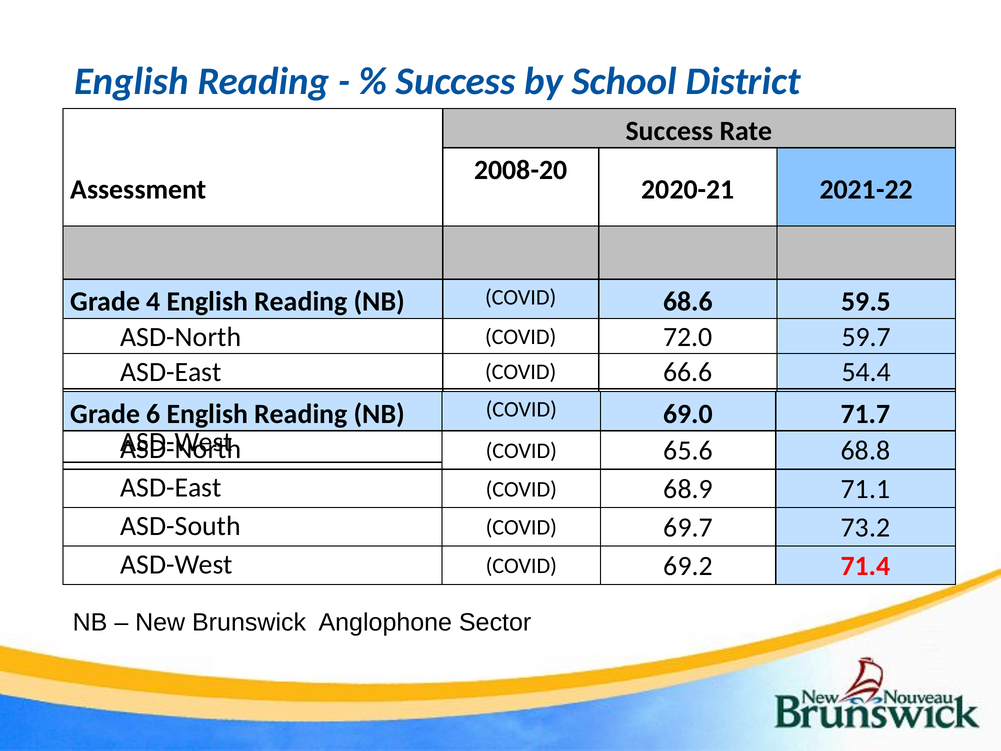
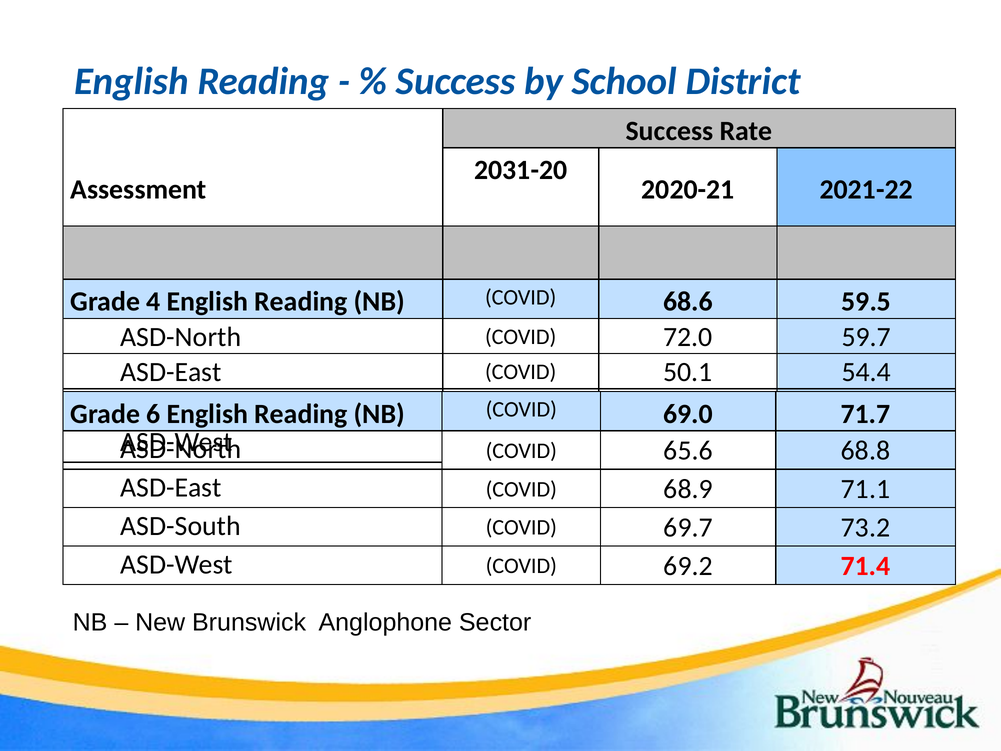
2008-20: 2008-20 -> 2031-20
66.6: 66.6 -> 50.1
